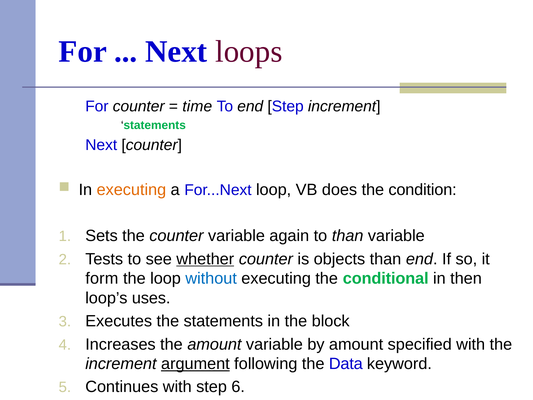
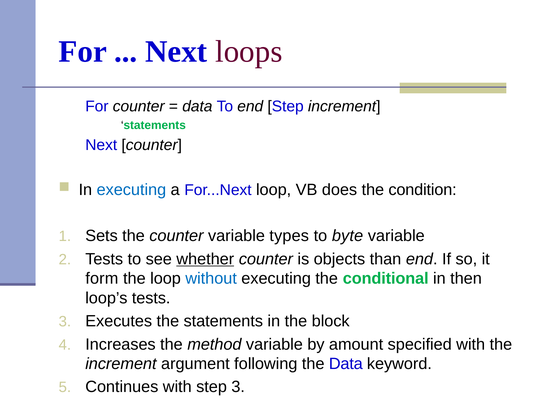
time at (197, 106): time -> data
executing at (131, 190) colour: orange -> blue
again: again -> types
to than: than -> byte
loop’s uses: uses -> tests
the amount: amount -> method
argument underline: present -> none
step 6: 6 -> 3
